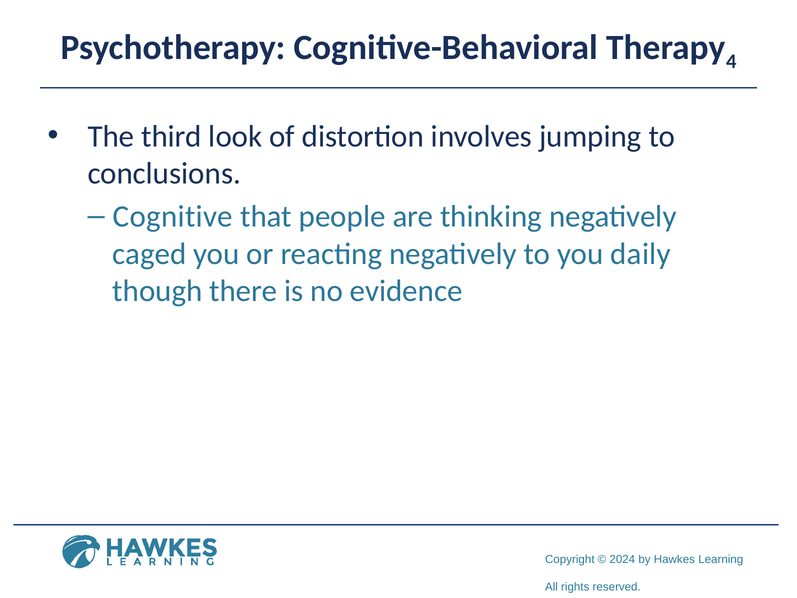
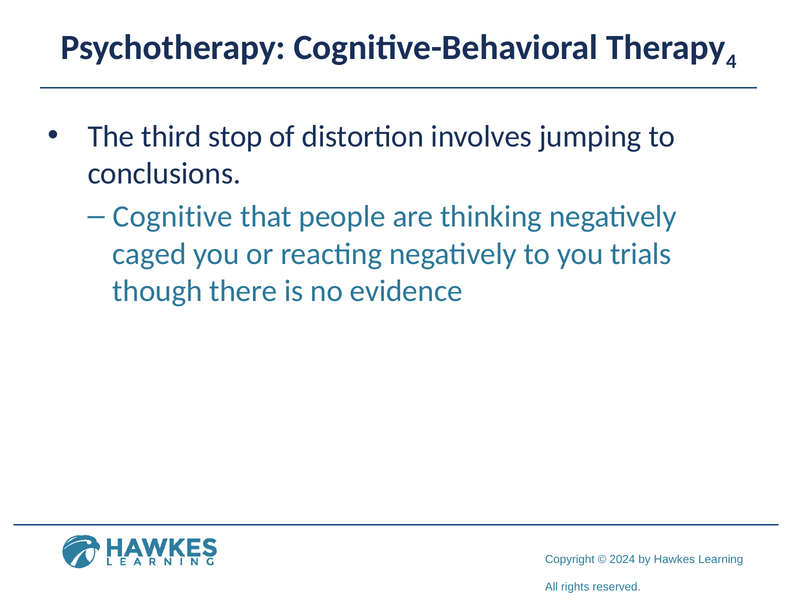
look: look -> stop
daily: daily -> trials
